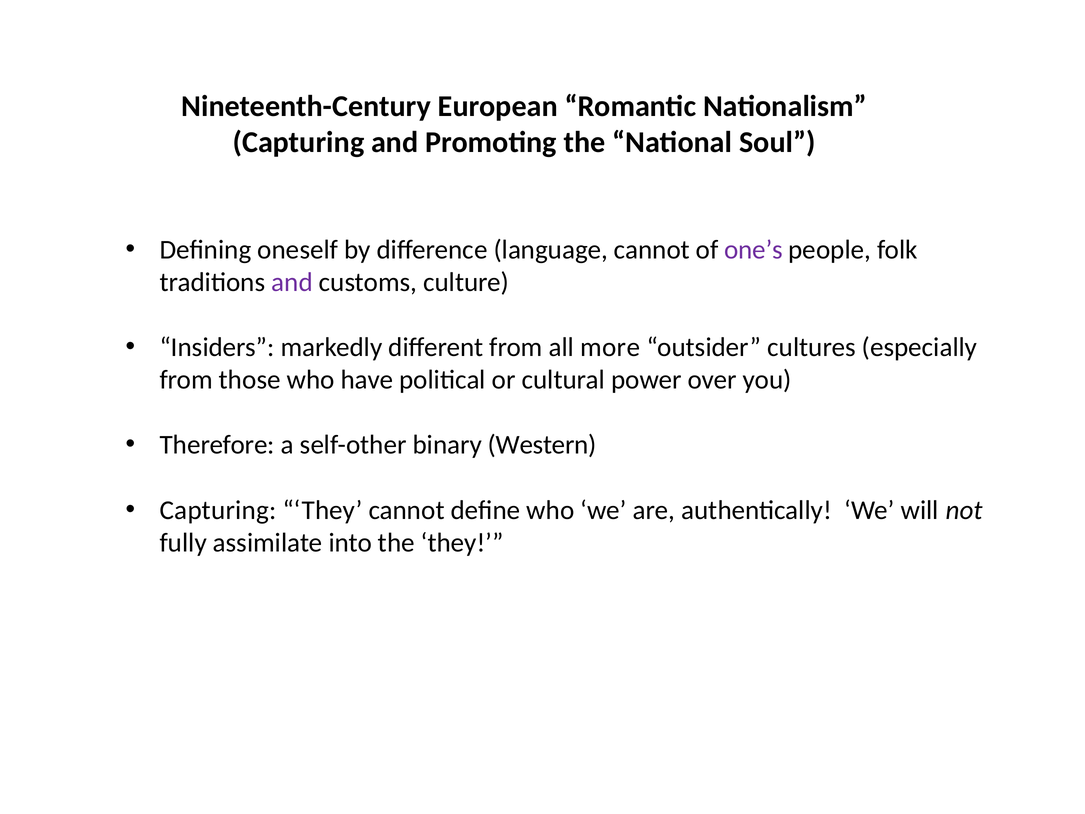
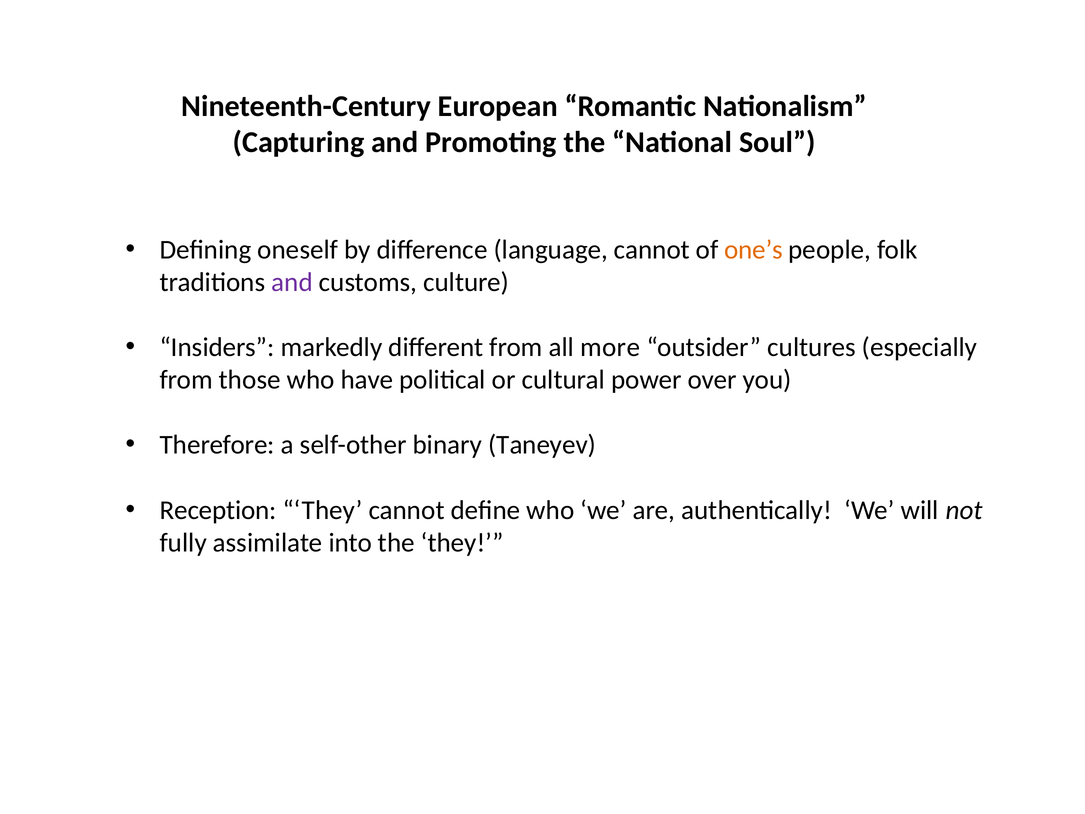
one’s colour: purple -> orange
Western: Western -> Taneyev
Capturing at (218, 510): Capturing -> Reception
